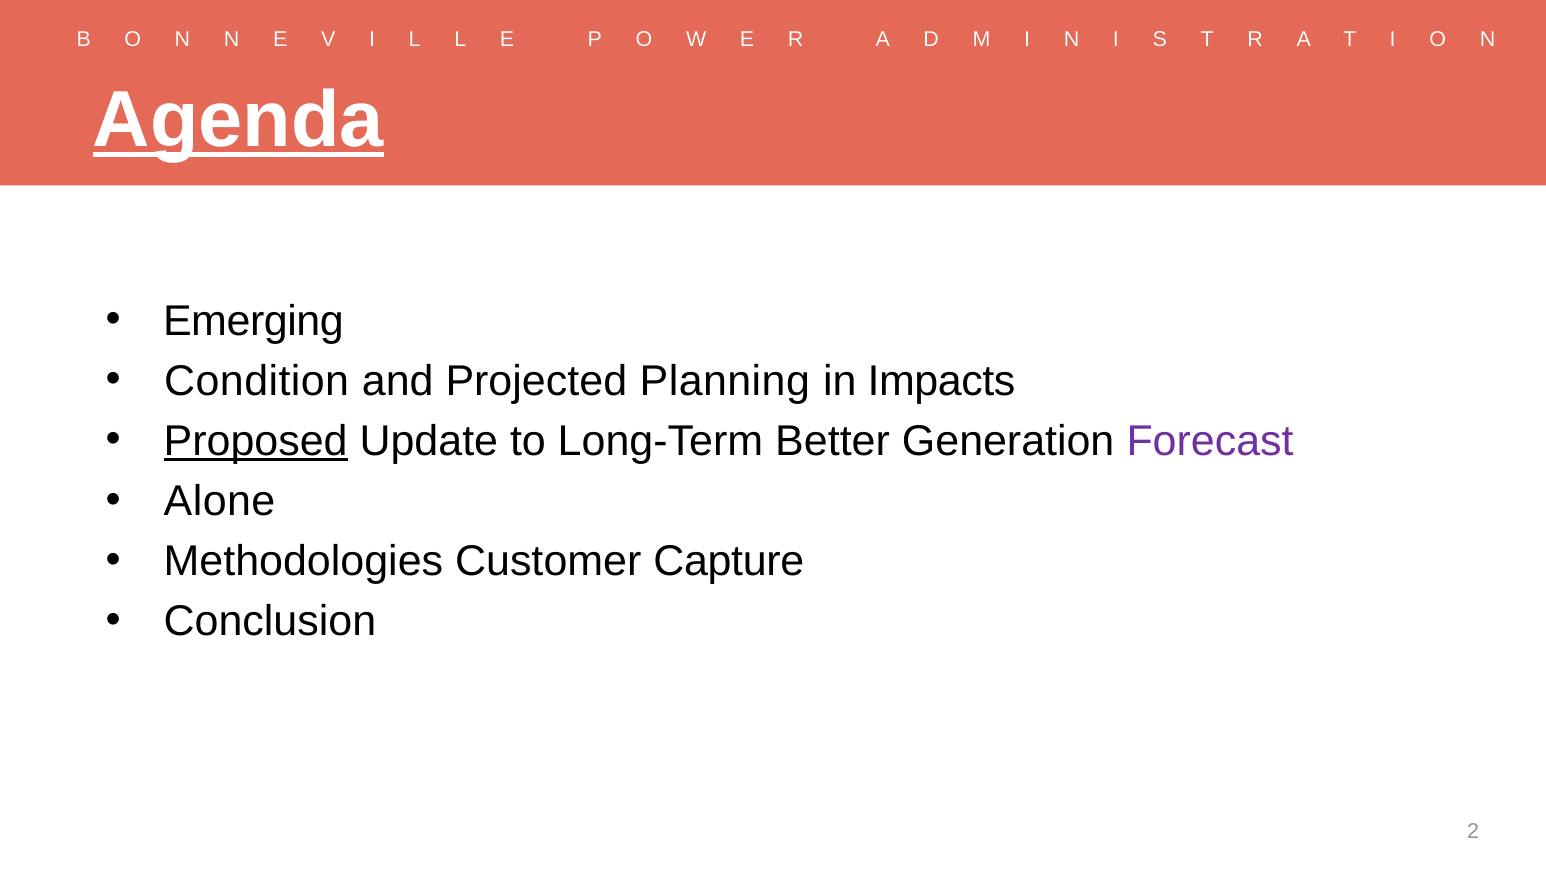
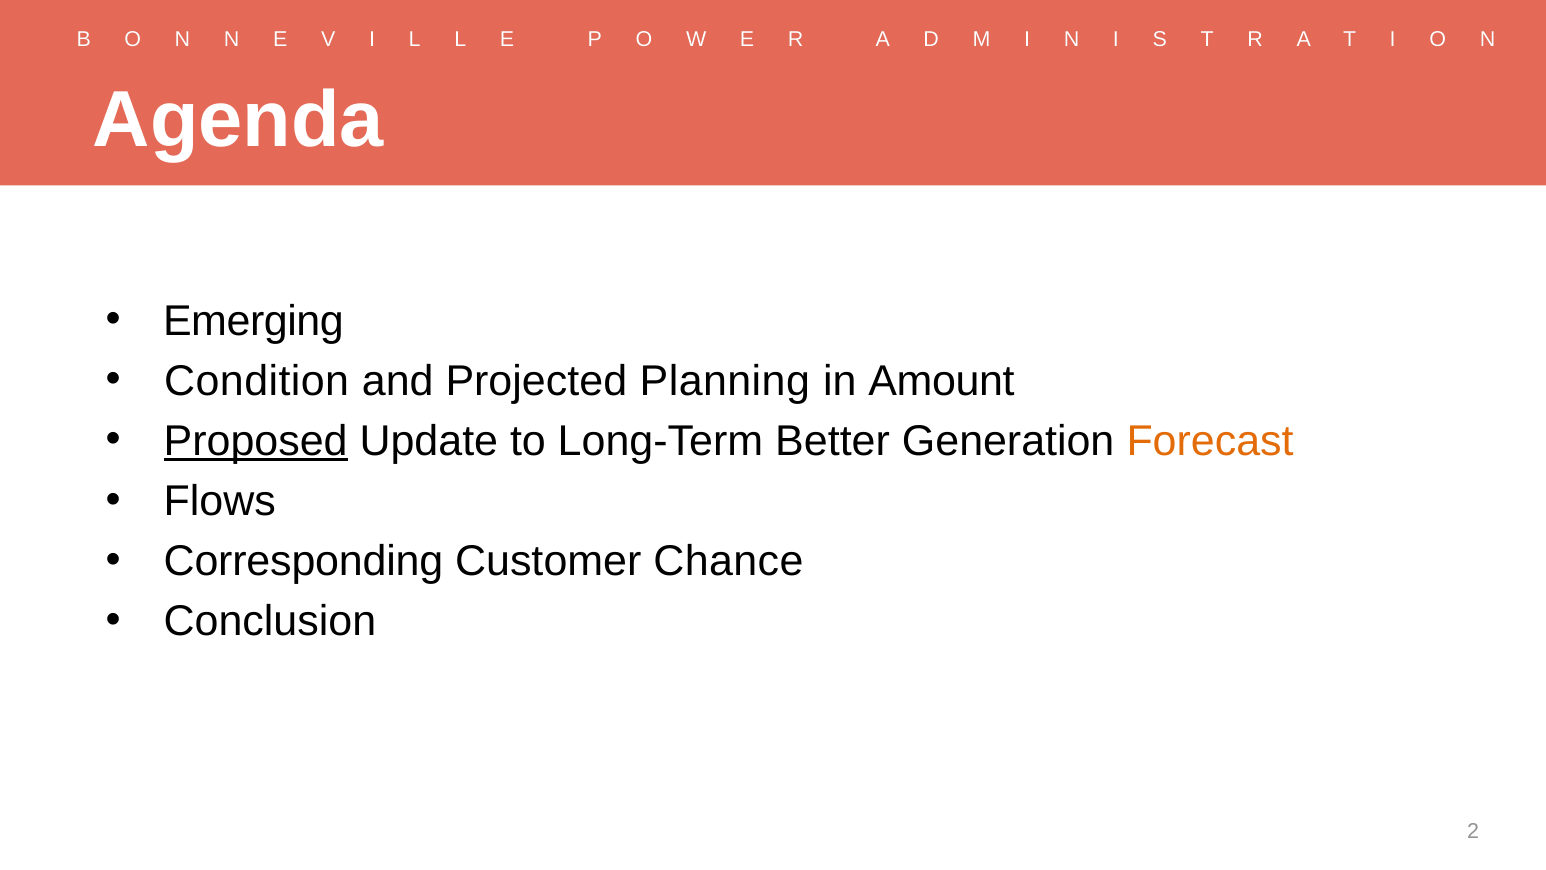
Agenda underline: present -> none
Impacts: Impacts -> Amount
Forecast colour: purple -> orange
Alone: Alone -> Flows
Methodologies: Methodologies -> Corresponding
Capture: Capture -> Chance
